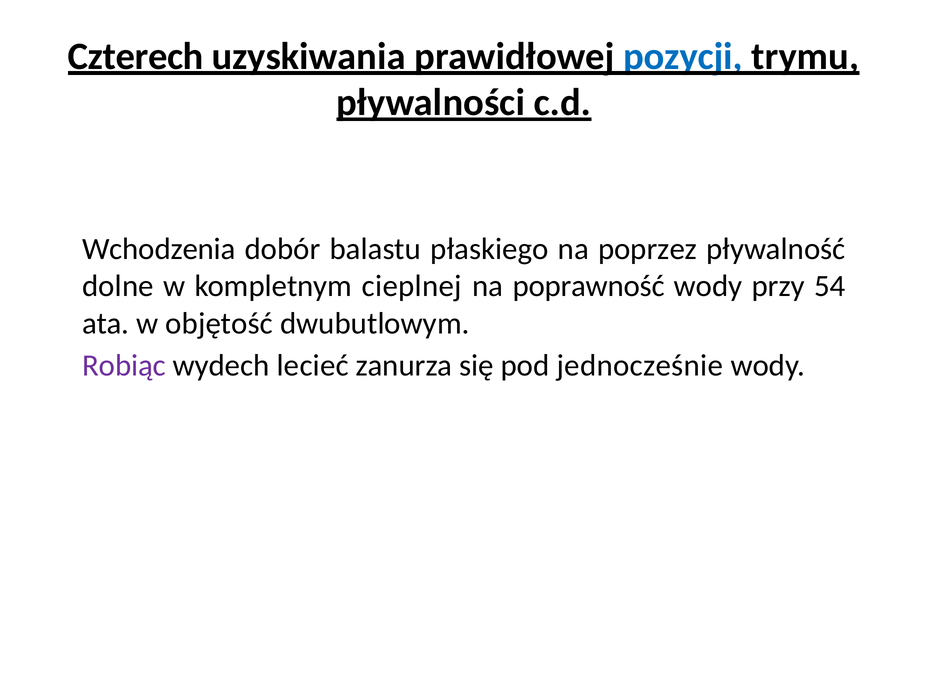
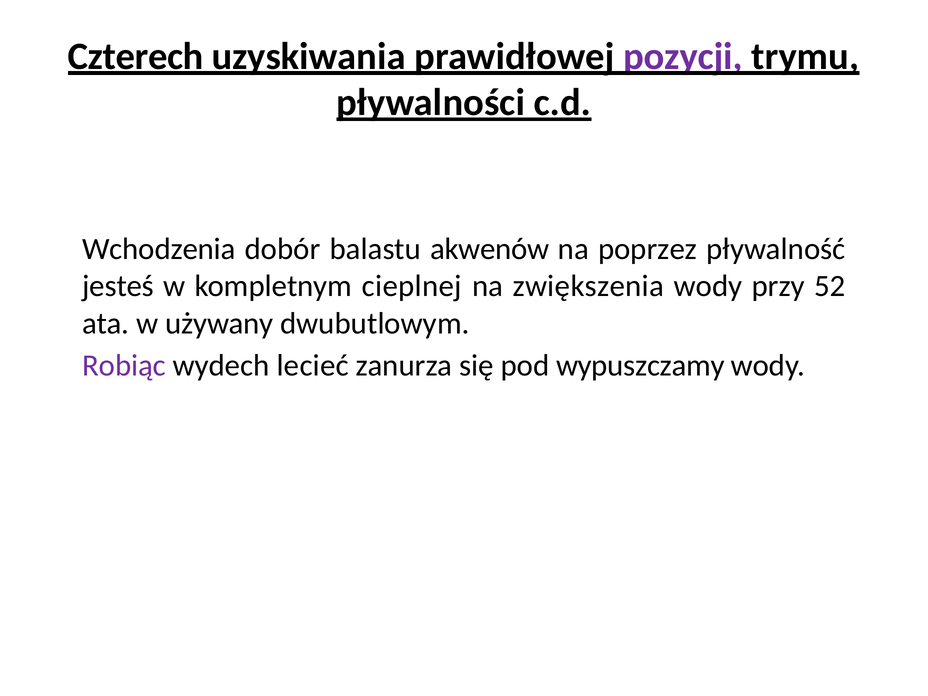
pozycji colour: blue -> purple
płaskiego: płaskiego -> akwenów
dolne: dolne -> jesteś
poprawność: poprawność -> zwiększenia
54: 54 -> 52
objętość: objętość -> używany
jednocześnie: jednocześnie -> wypuszczamy
